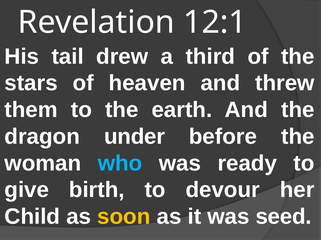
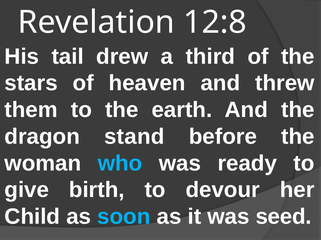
12:1: 12:1 -> 12:8
under: under -> stand
soon colour: yellow -> light blue
